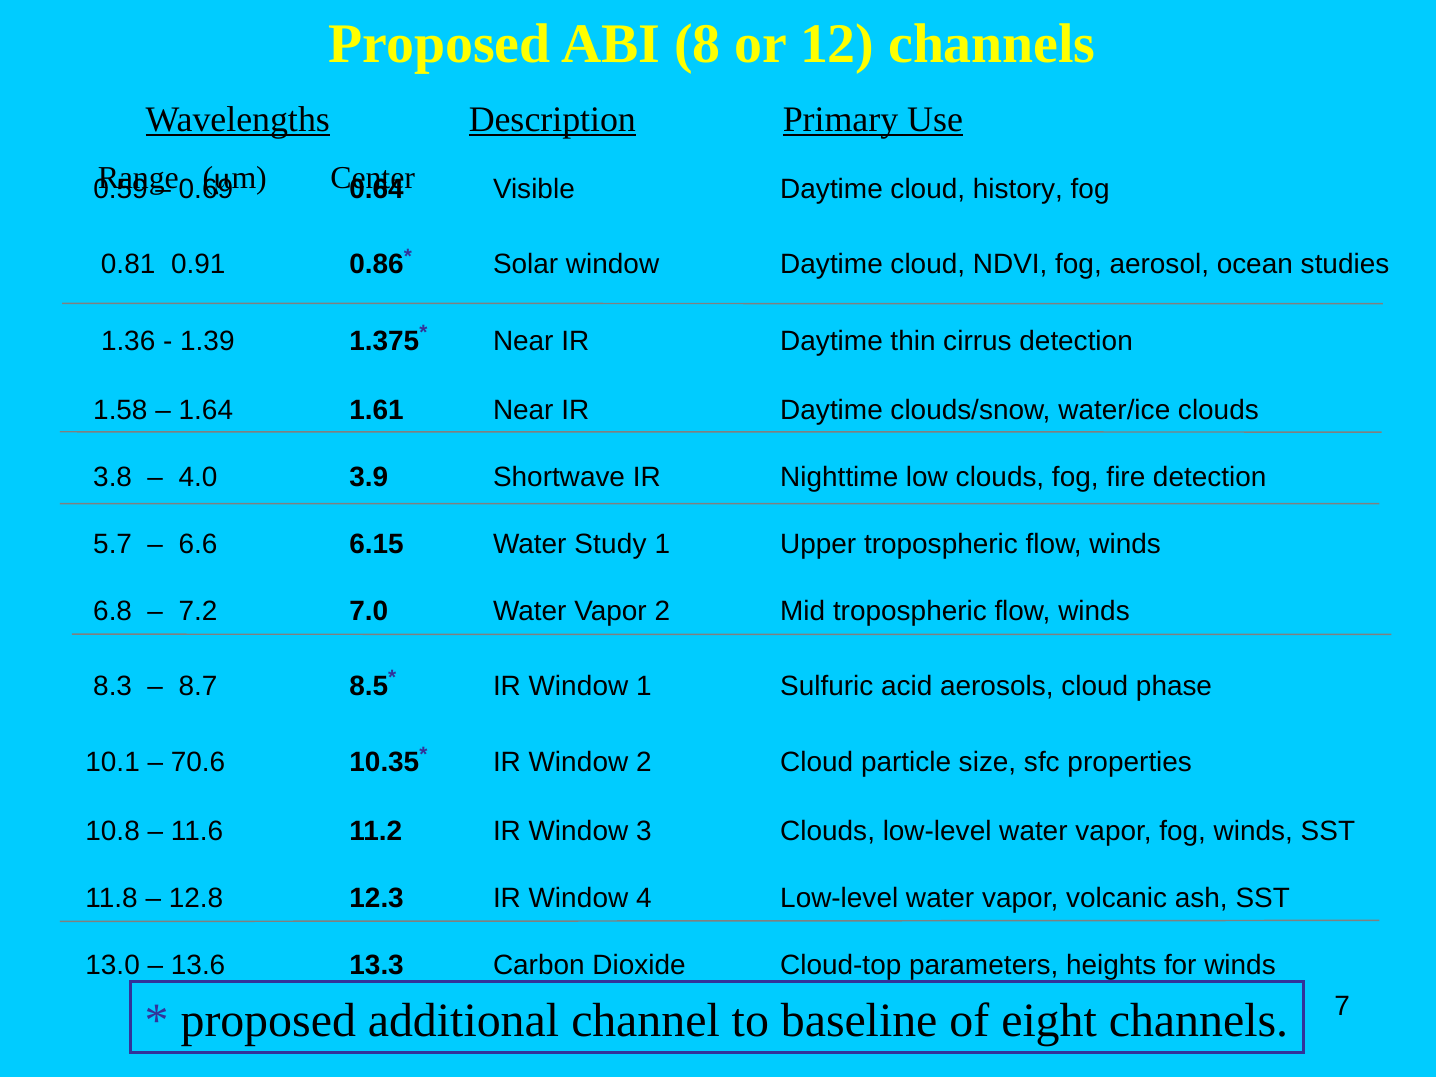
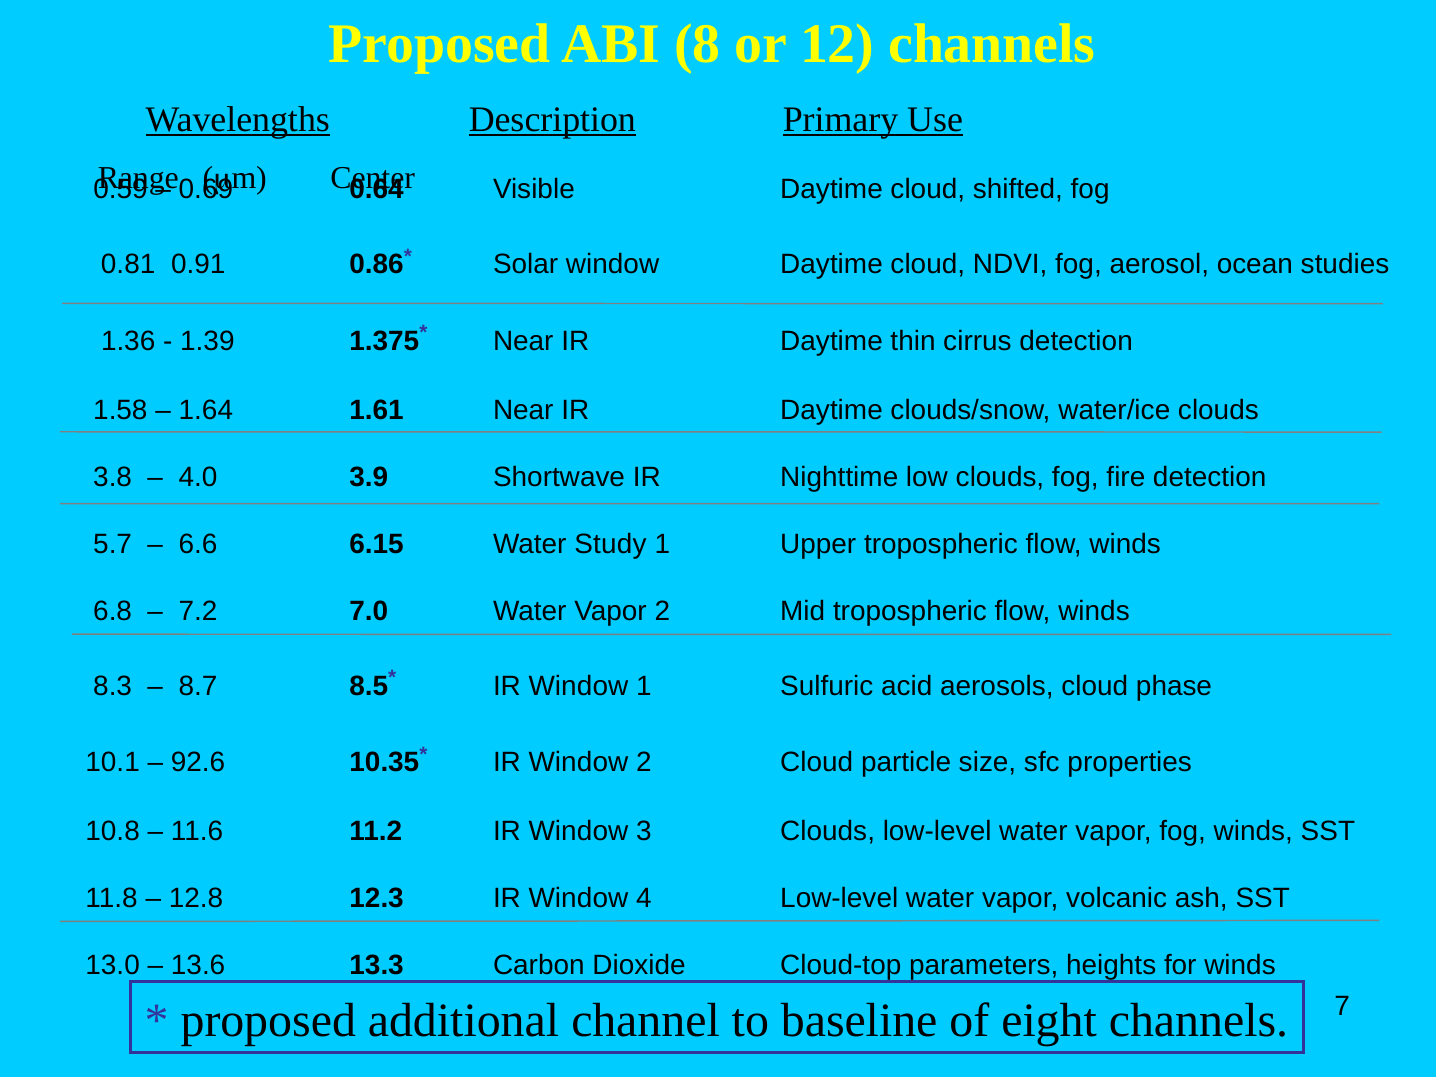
history: history -> shifted
70.6: 70.6 -> 92.6
